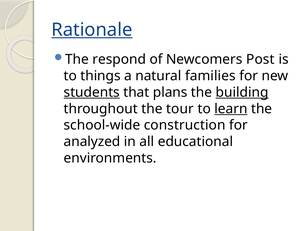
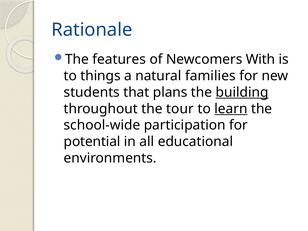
Rationale underline: present -> none
respond: respond -> features
Post: Post -> With
students underline: present -> none
construction: construction -> participation
analyzed: analyzed -> potential
